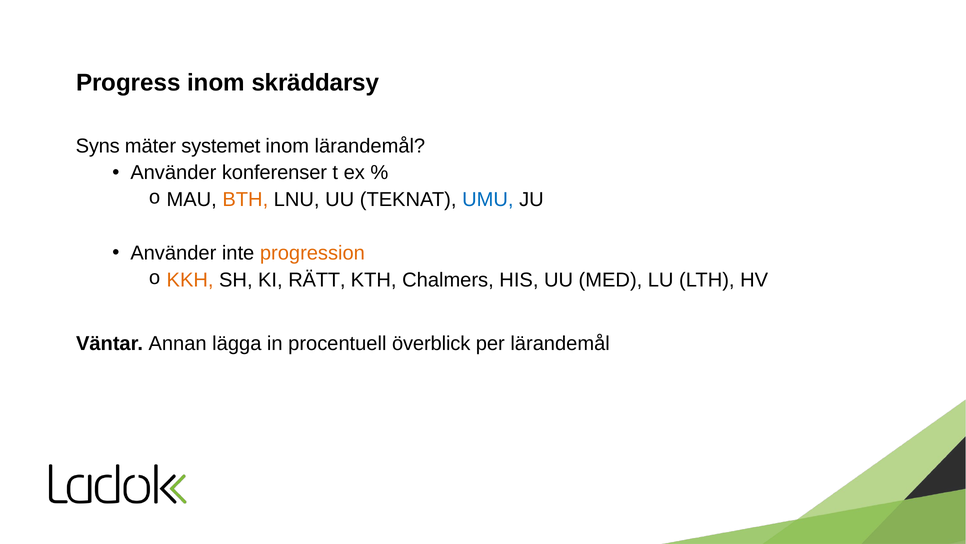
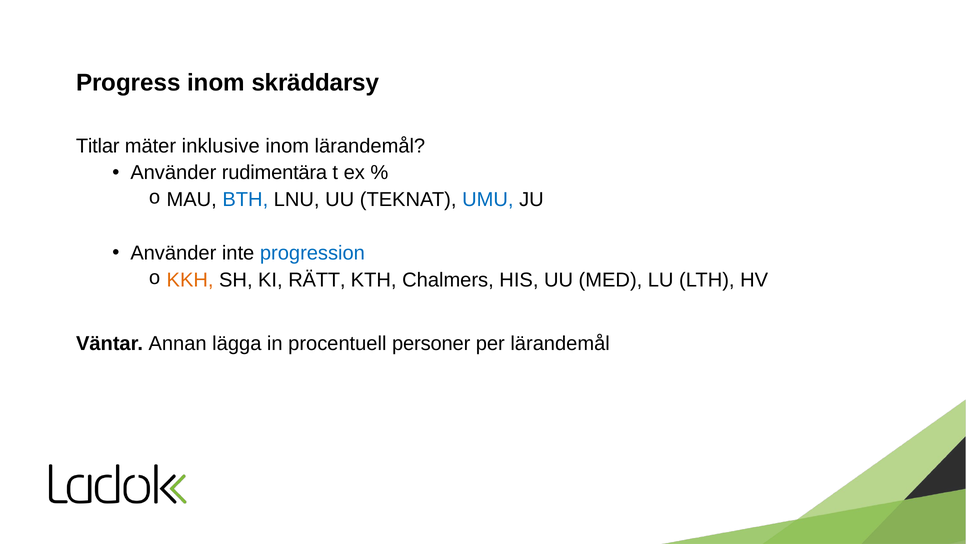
Syns: Syns -> Titlar
systemet: systemet -> inklusive
konferenser: konferenser -> rudimentära
BTH colour: orange -> blue
progression colour: orange -> blue
överblick: överblick -> personer
